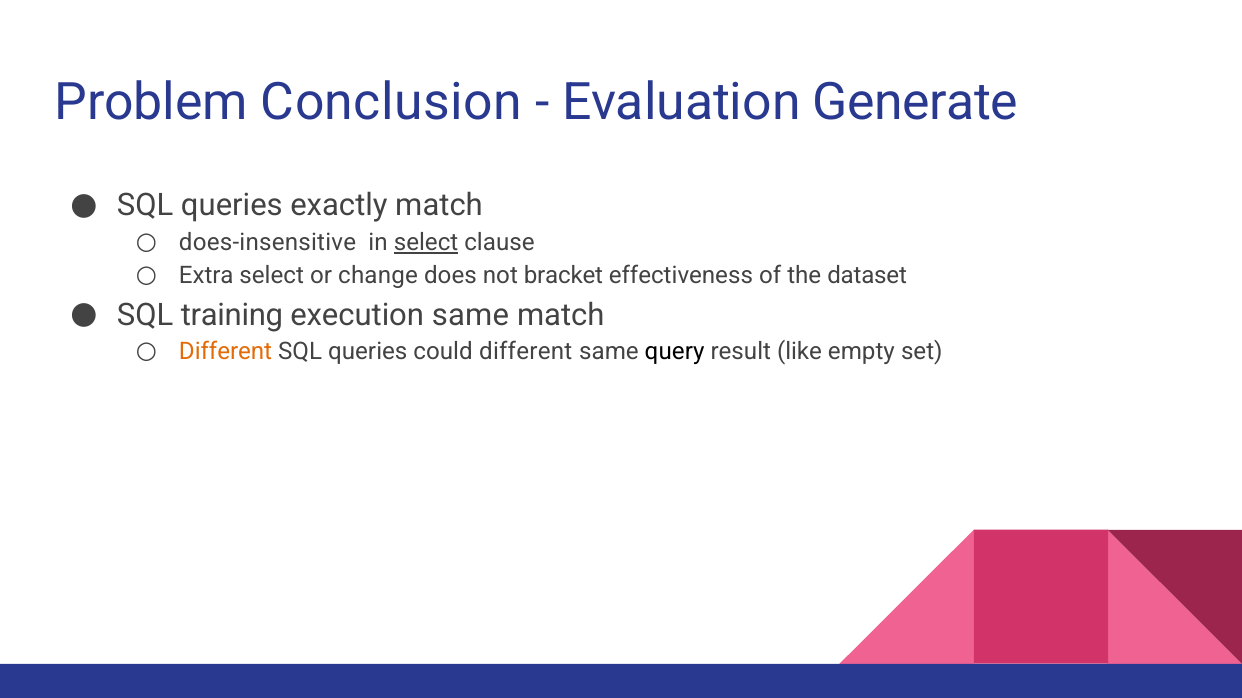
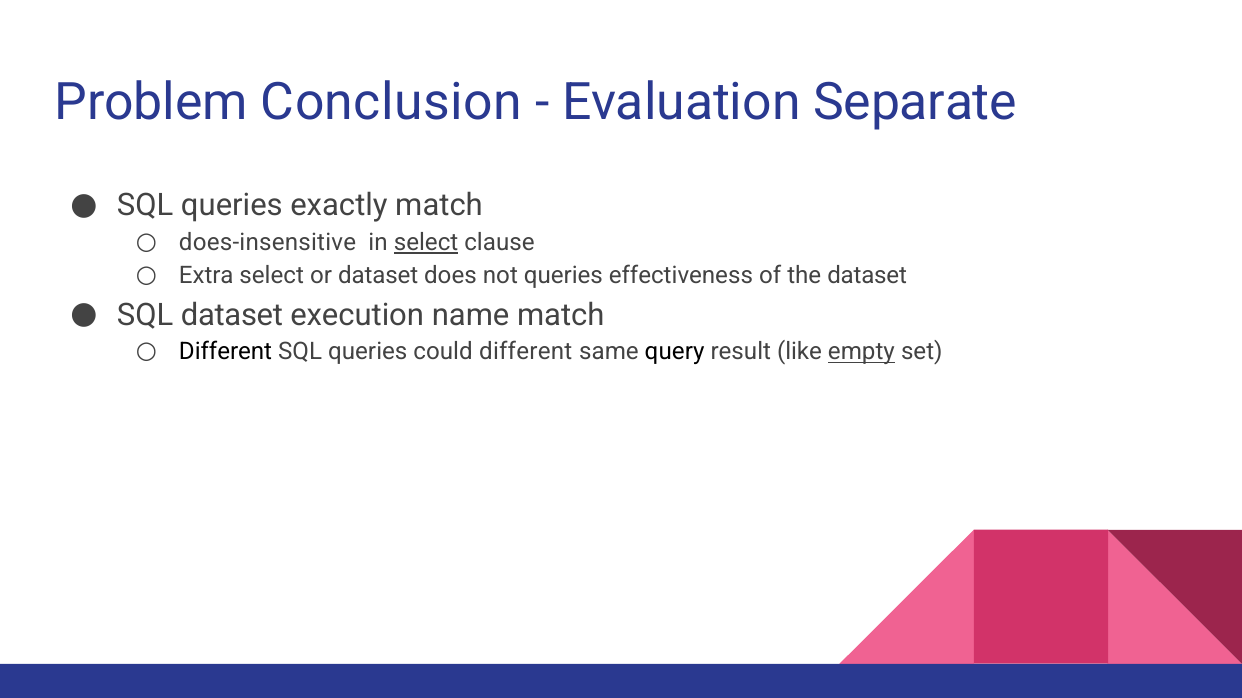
Generate: Generate -> Separate
or change: change -> dataset
not bracket: bracket -> queries
SQL training: training -> dataset
execution same: same -> name
Different at (226, 352) colour: orange -> black
empty underline: none -> present
